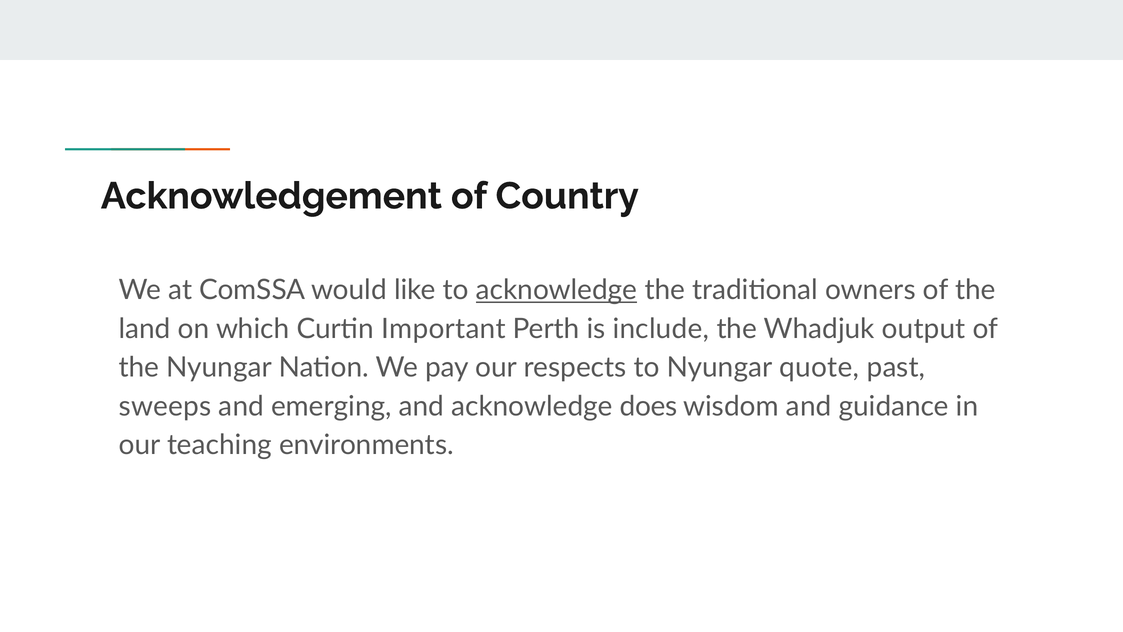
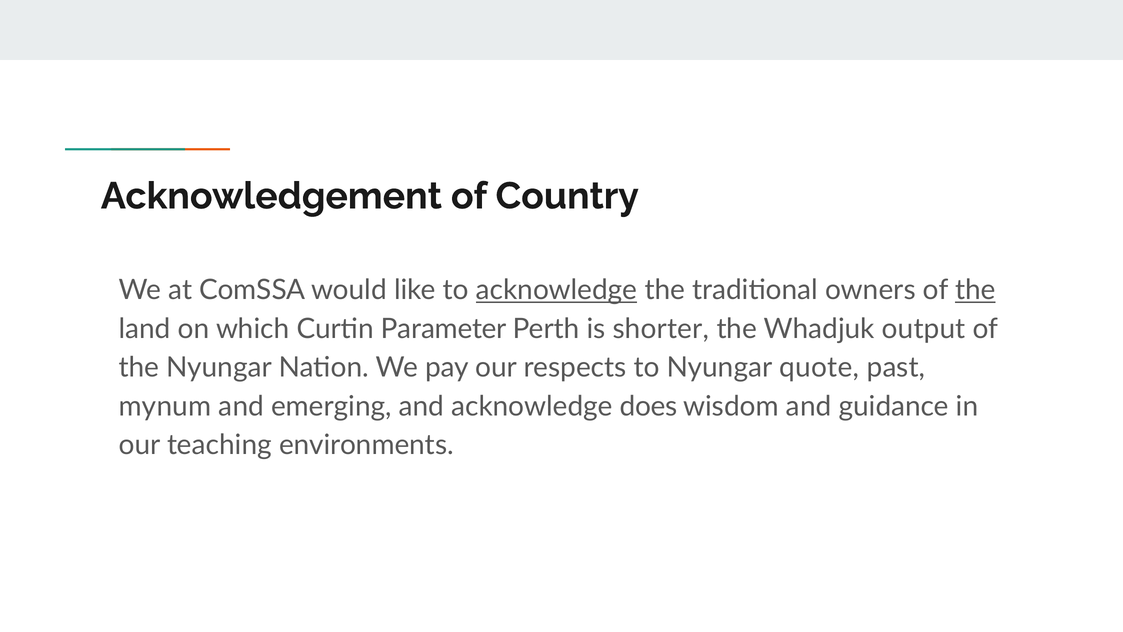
the at (975, 290) underline: none -> present
Important: Important -> Parameter
include: include -> shorter
sweeps: sweeps -> mynum
